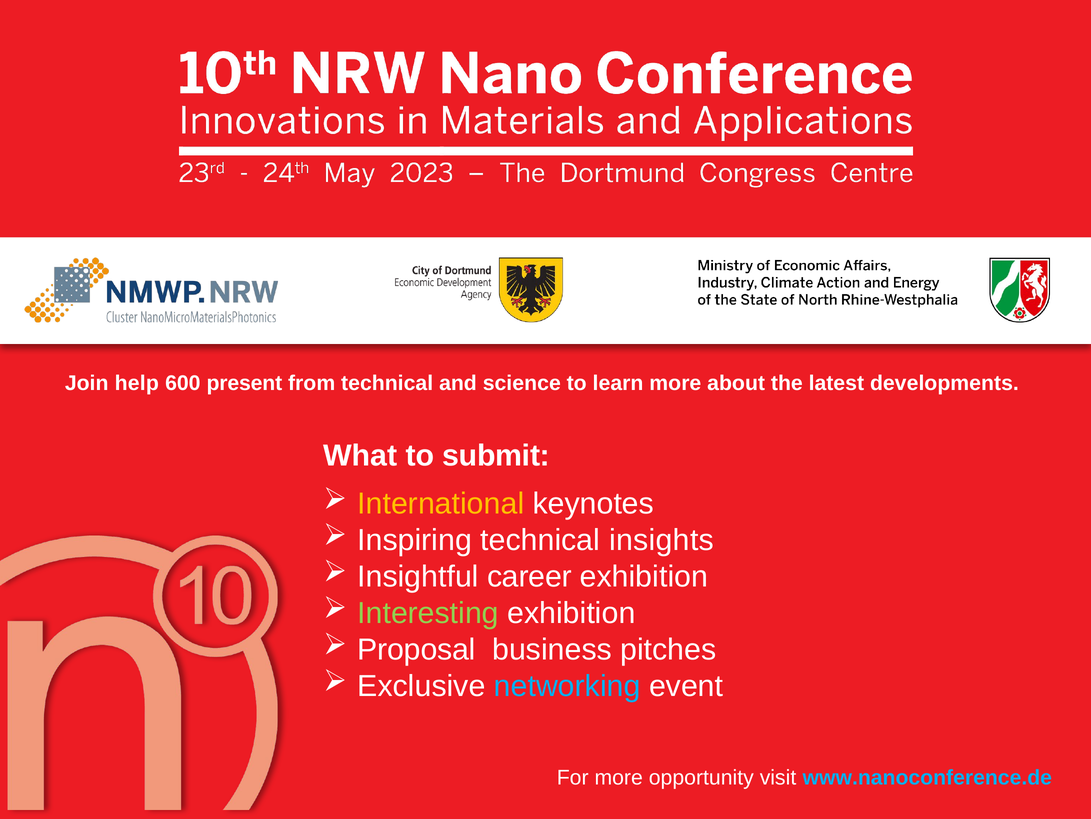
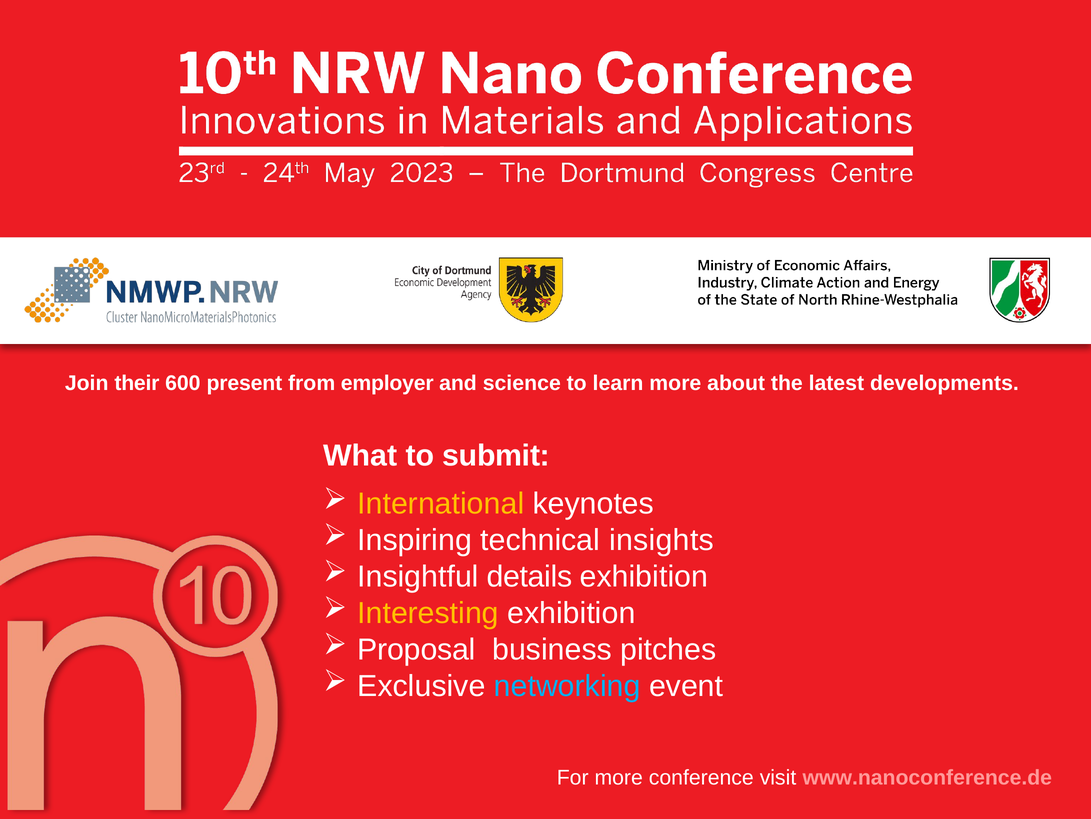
help: help -> their
from technical: technical -> employer
career: career -> details
Interesting colour: light green -> yellow
opportunity: opportunity -> conference
www.nanoconference.de colour: light blue -> pink
